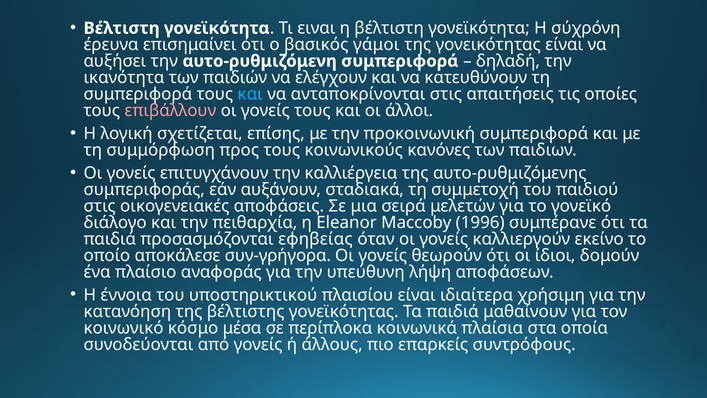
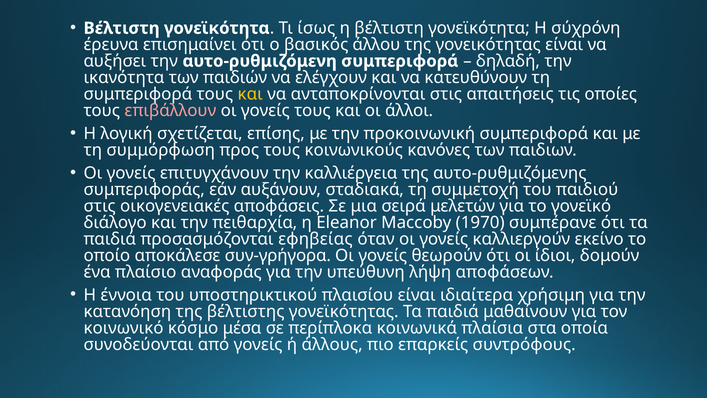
ειναι: ειναι -> ίσως
γάμοι: γάμοι -> άλλου
και at (250, 94) colour: light blue -> yellow
1996: 1996 -> 1970
